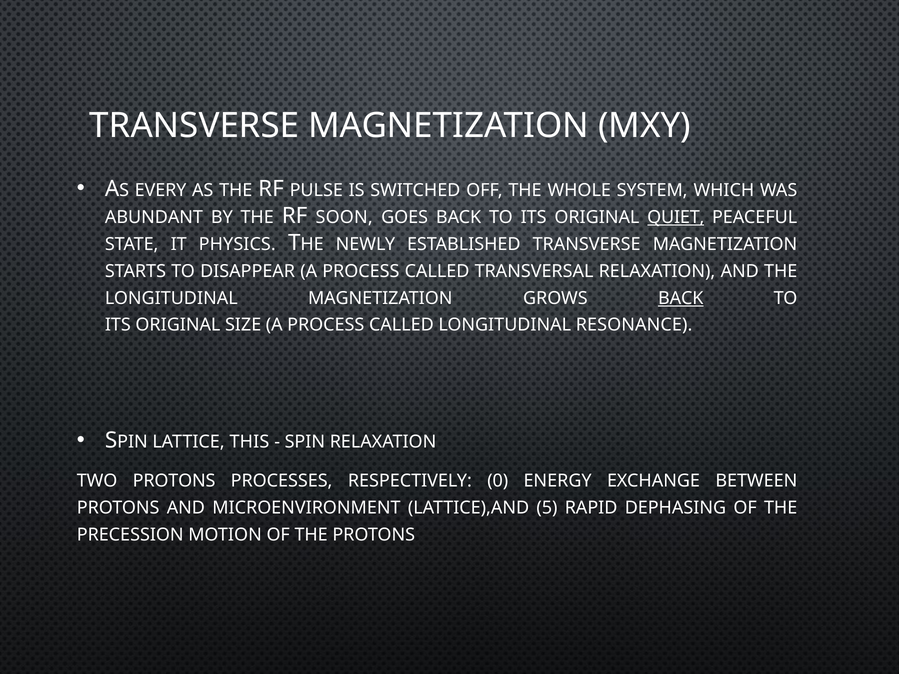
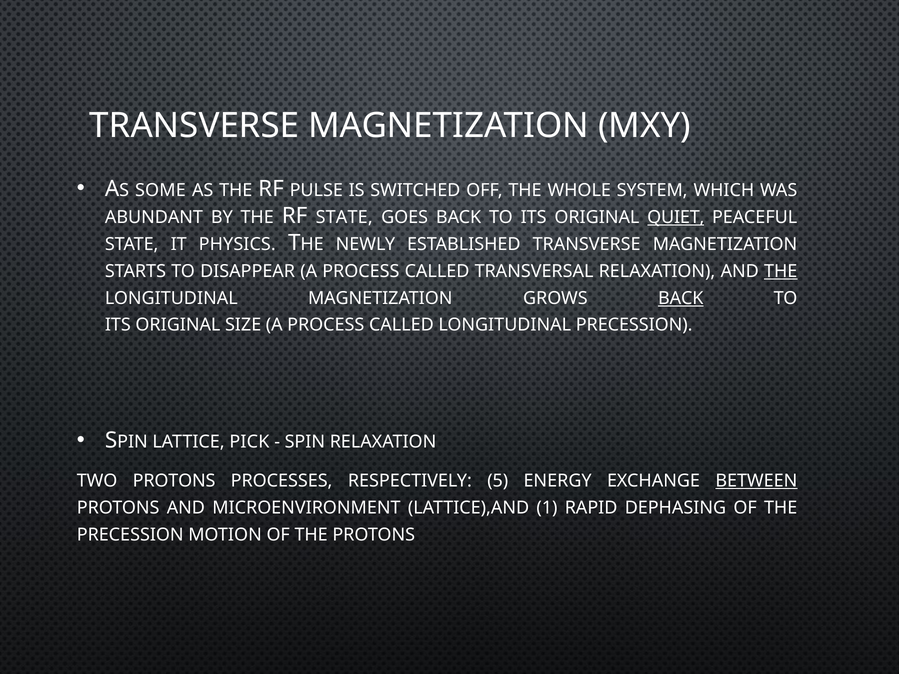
EVERY: EVERY -> SOME
RF SOON: SOON -> STATE
THE at (781, 271) underline: none -> present
LONGITUDINAL RESONANCE: RESONANCE -> PRECESSION
THIS: THIS -> PICK
0: 0 -> 5
BETWEEN underline: none -> present
5: 5 -> 1
